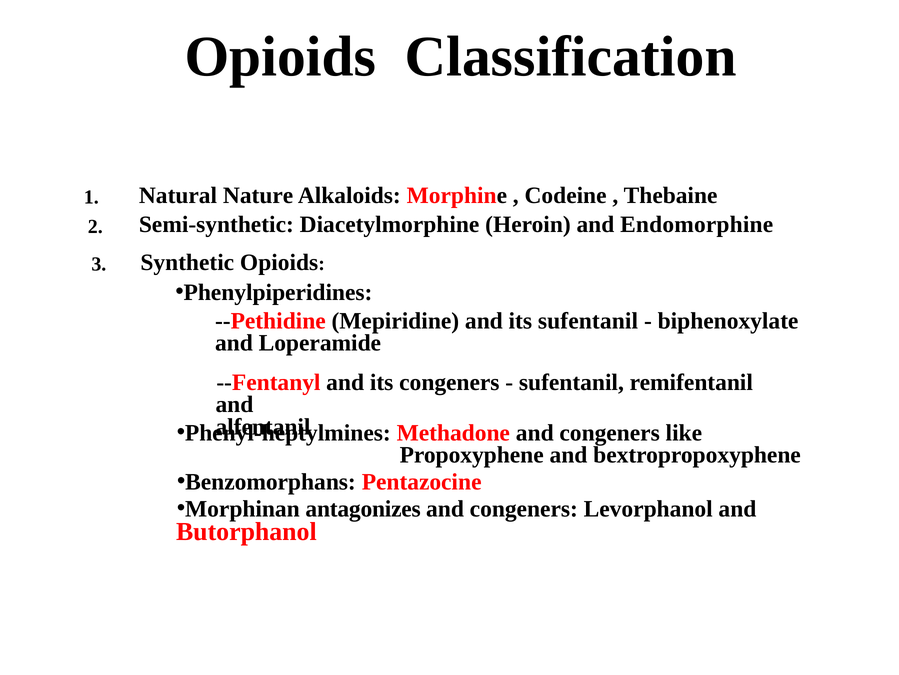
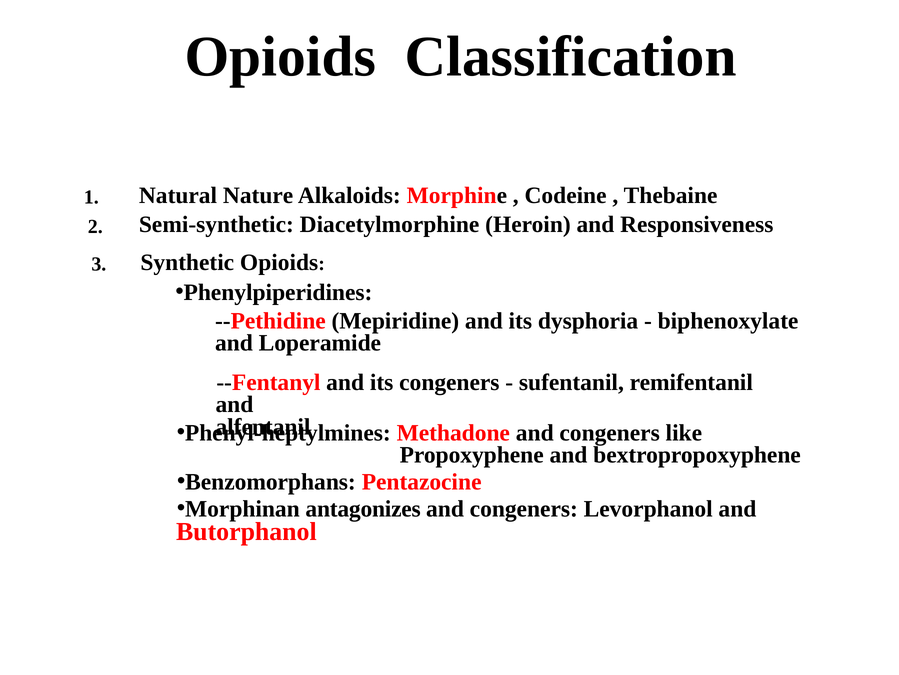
Endomorphine: Endomorphine -> Responsiveness
its sufentanil: sufentanil -> dysphoria
